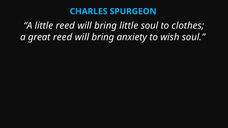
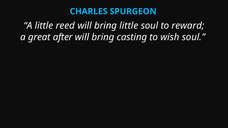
clothes: clothes -> reward
great reed: reed -> after
anxiety: anxiety -> casting
